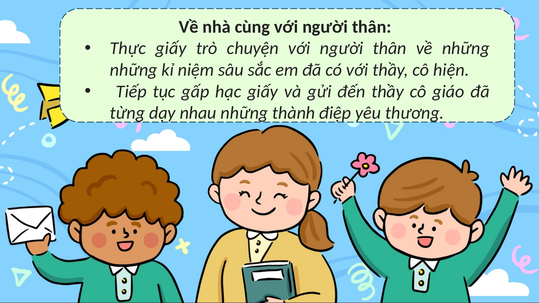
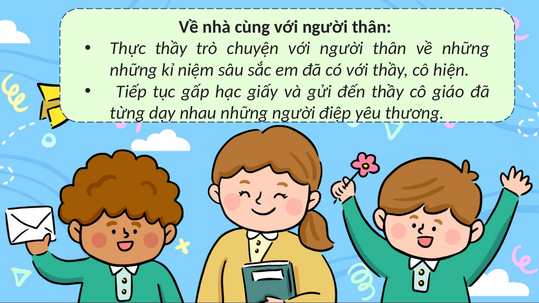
Thực giấy: giấy -> thầy
những thành: thành -> người
